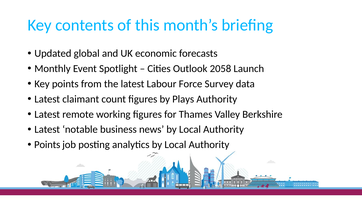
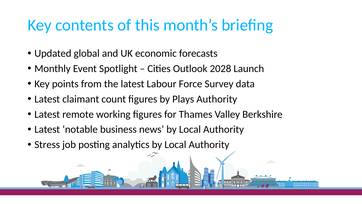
2058: 2058 -> 2028
Points at (47, 144): Points -> Stress
